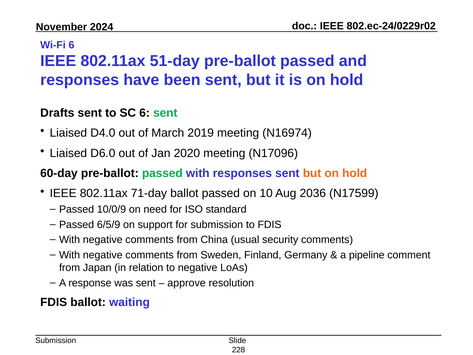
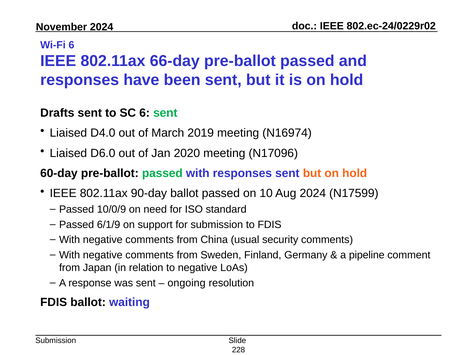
51-day: 51-day -> 66-day
71-day: 71-day -> 90-day
Aug 2036: 2036 -> 2024
6/5/9: 6/5/9 -> 6/1/9
approve: approve -> ongoing
